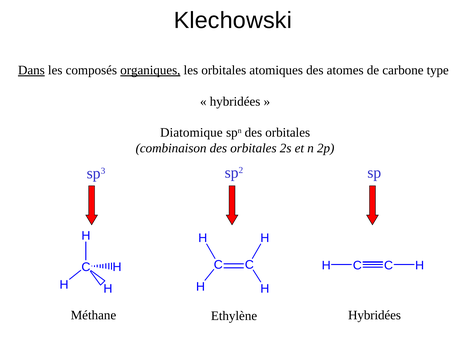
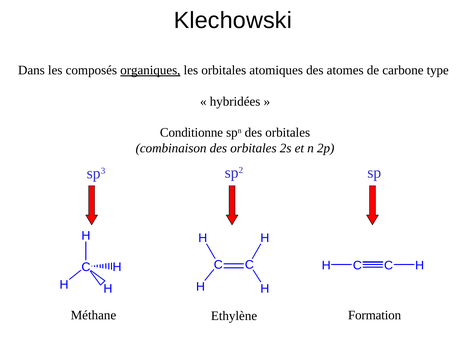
Dans underline: present -> none
Diatomique: Diatomique -> Conditionne
Ethylène Hybridées: Hybridées -> Formation
